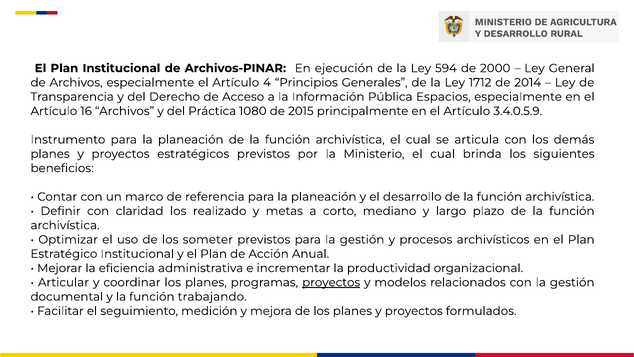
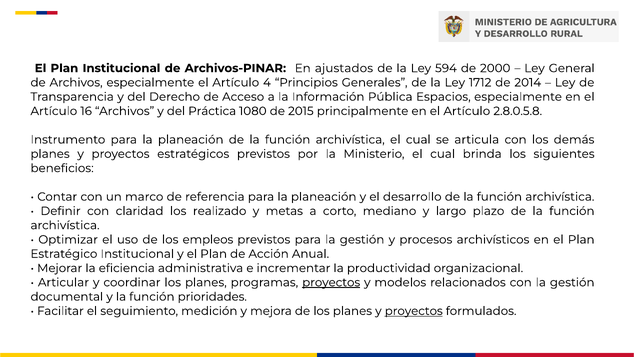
ejecución: ejecución -> ajustados
3.4.0.5.9: 3.4.0.5.9 -> 2.8.0.5.8
someter: someter -> empleos
trabajando: trabajando -> prioridades
proyectos at (414, 311) underline: none -> present
